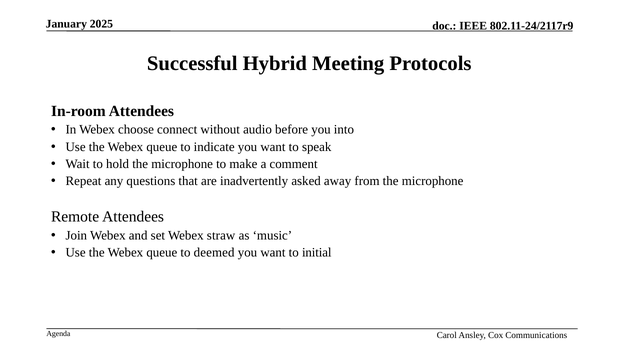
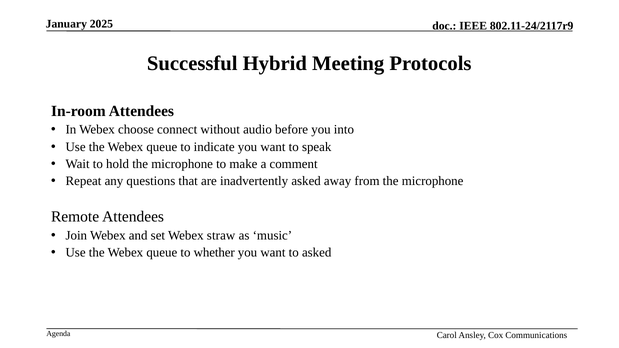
deemed: deemed -> whether
to initial: initial -> asked
